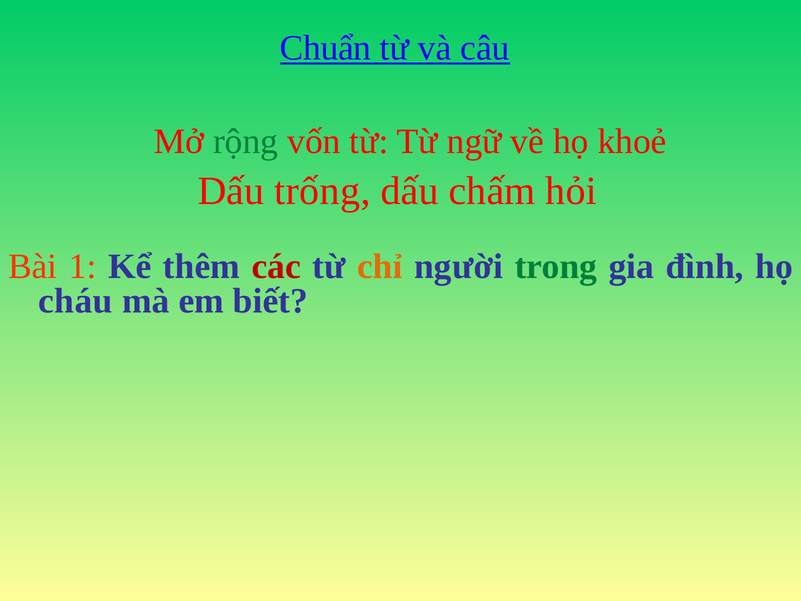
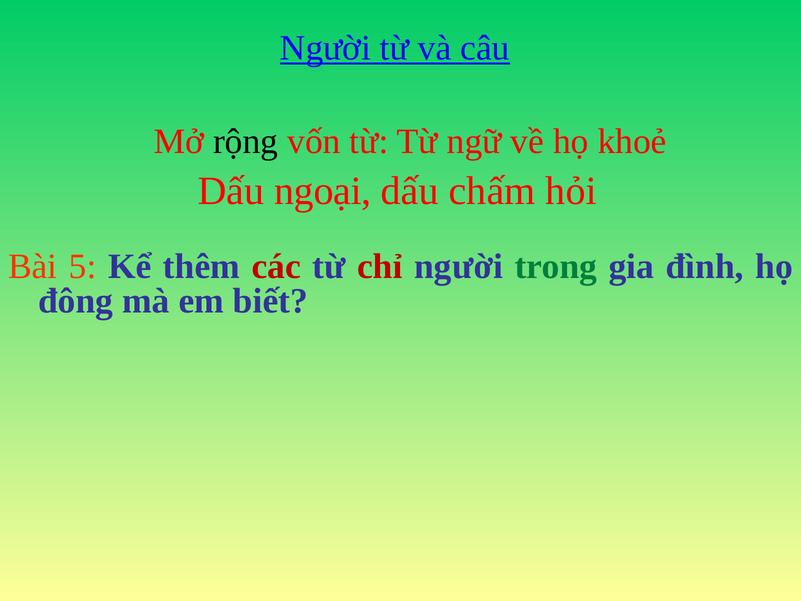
Chuẩn at (326, 48): Chuẩn -> Người
rộng colour: green -> black
trống: trống -> ngoại
1: 1 -> 5
chỉ colour: orange -> red
cháu: cháu -> đông
